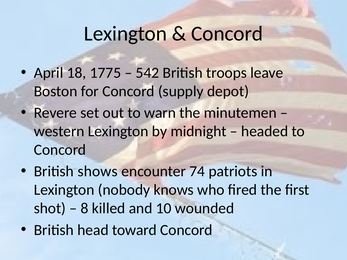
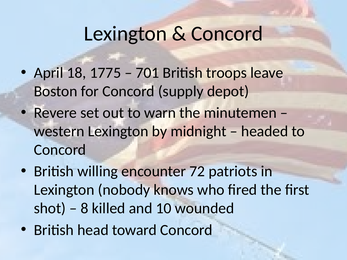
542: 542 -> 701
shows: shows -> willing
74: 74 -> 72
